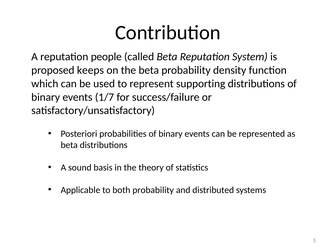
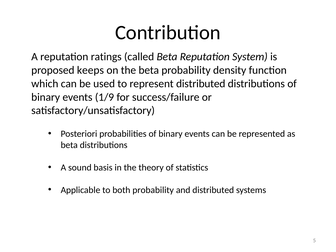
people: people -> ratings
represent supporting: supporting -> distributed
1/7: 1/7 -> 1/9
